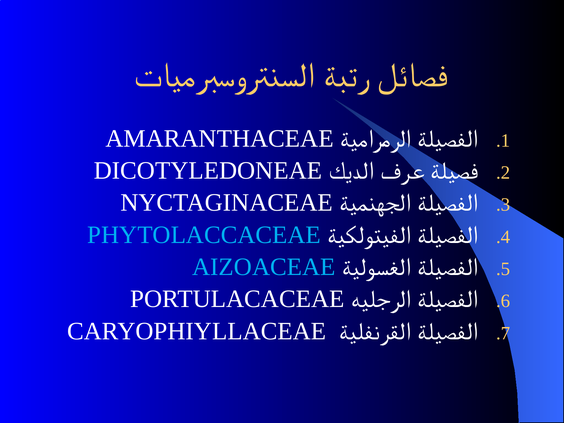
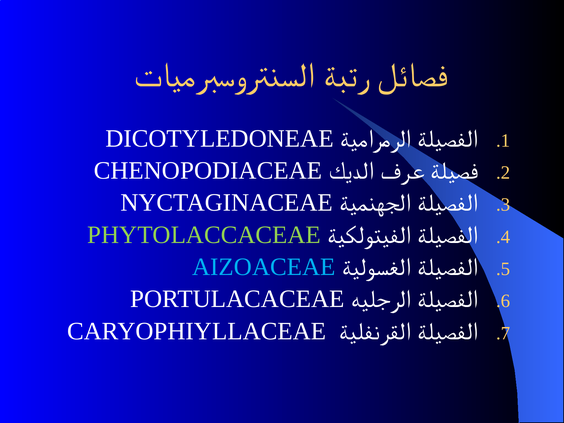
AMARANTHACEAE: AMARANTHACEAE -> DICOTYLEDONEAE
DICOTYLEDONEAE: DICOTYLEDONEAE -> CHENOPODIACEAE
PHYTOLACCACEAE colour: light blue -> light green
